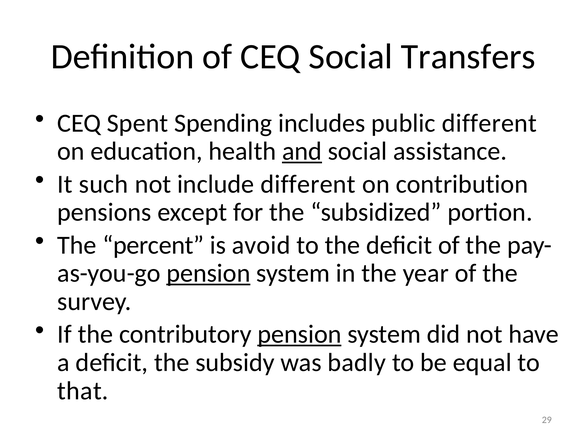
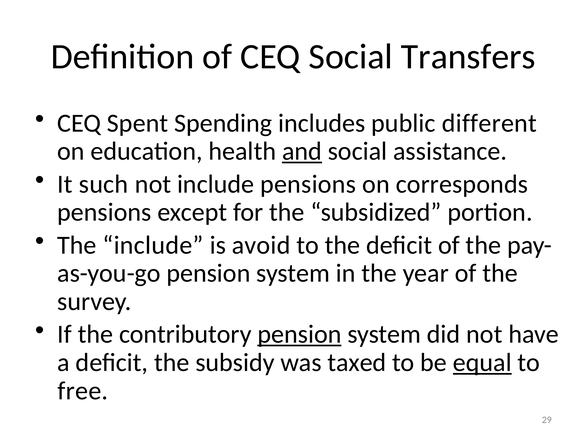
include different: different -> pensions
contribution: contribution -> corresponds
The percent: percent -> include
pension at (208, 273) underline: present -> none
badly: badly -> taxed
equal underline: none -> present
that: that -> free
